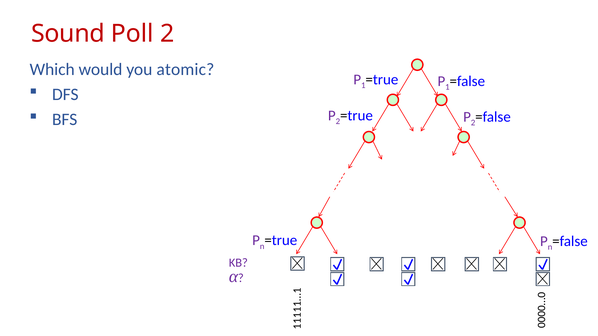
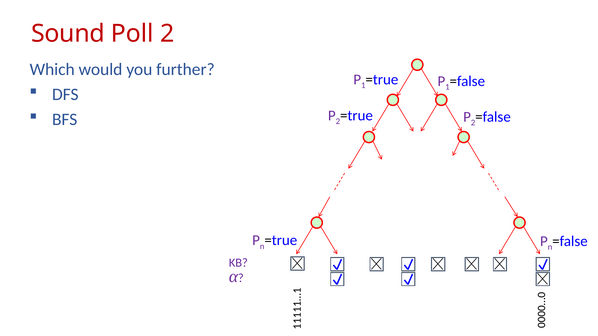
atomic: atomic -> further
